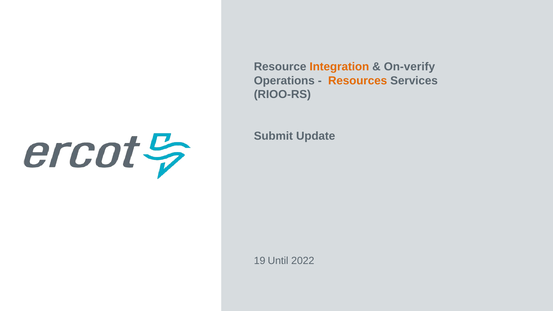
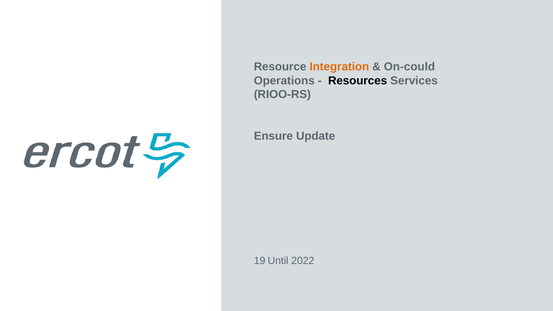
On-verify: On-verify -> On-could
Resources colour: orange -> black
Submit: Submit -> Ensure
